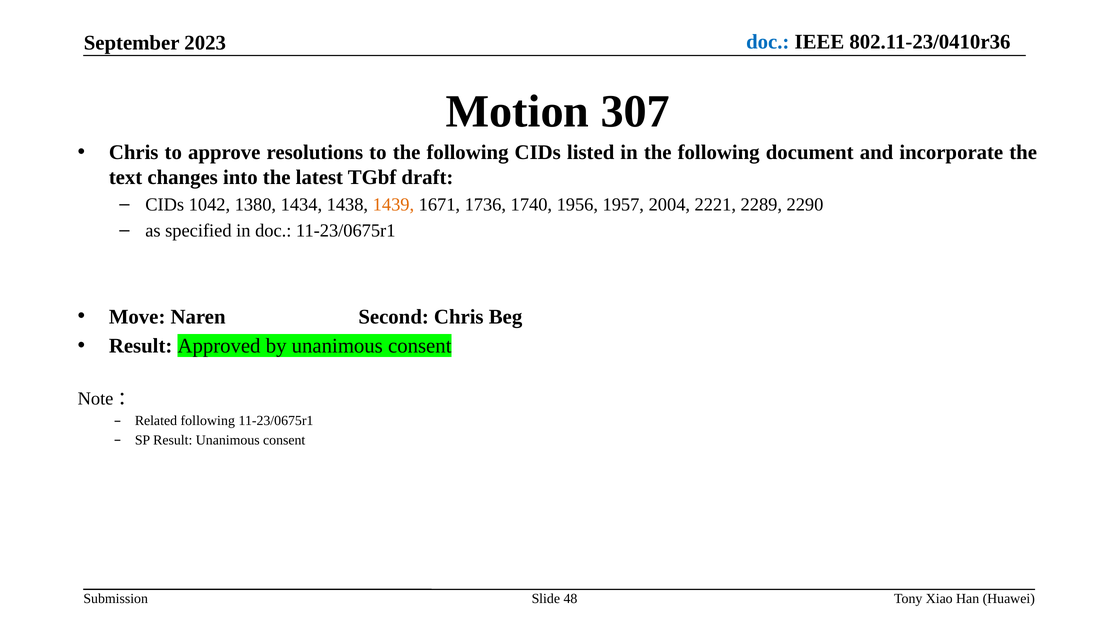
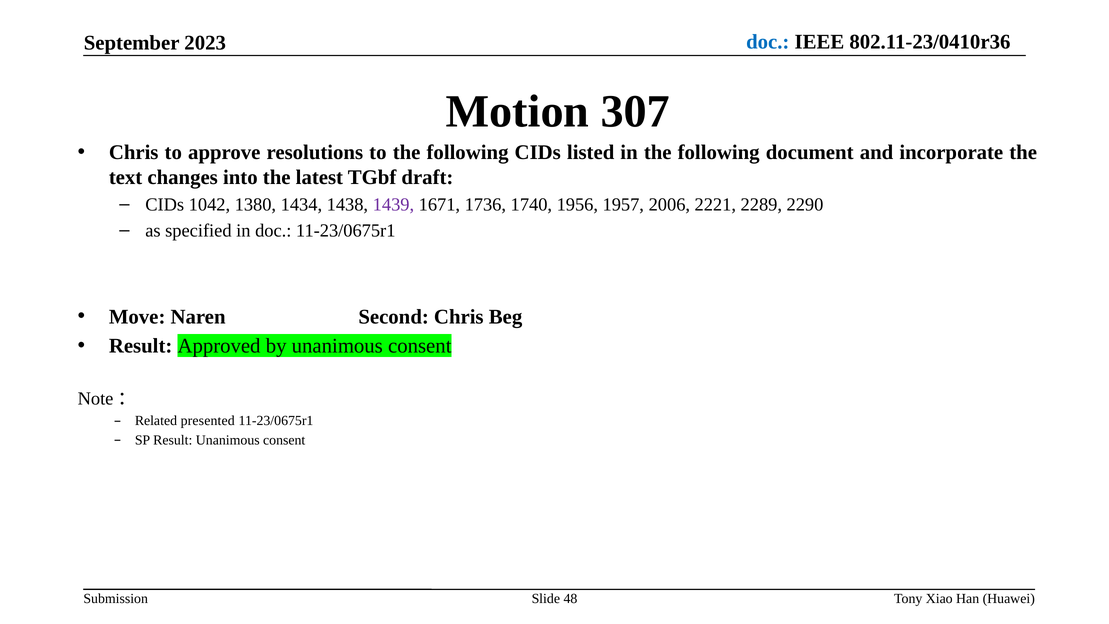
1439 colour: orange -> purple
2004: 2004 -> 2006
Related following: following -> presented
